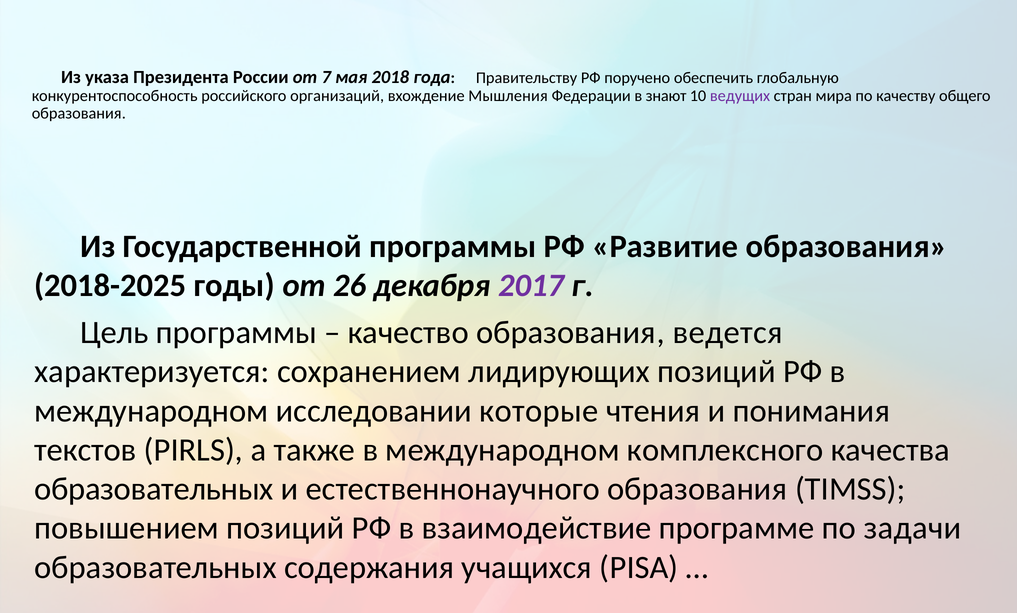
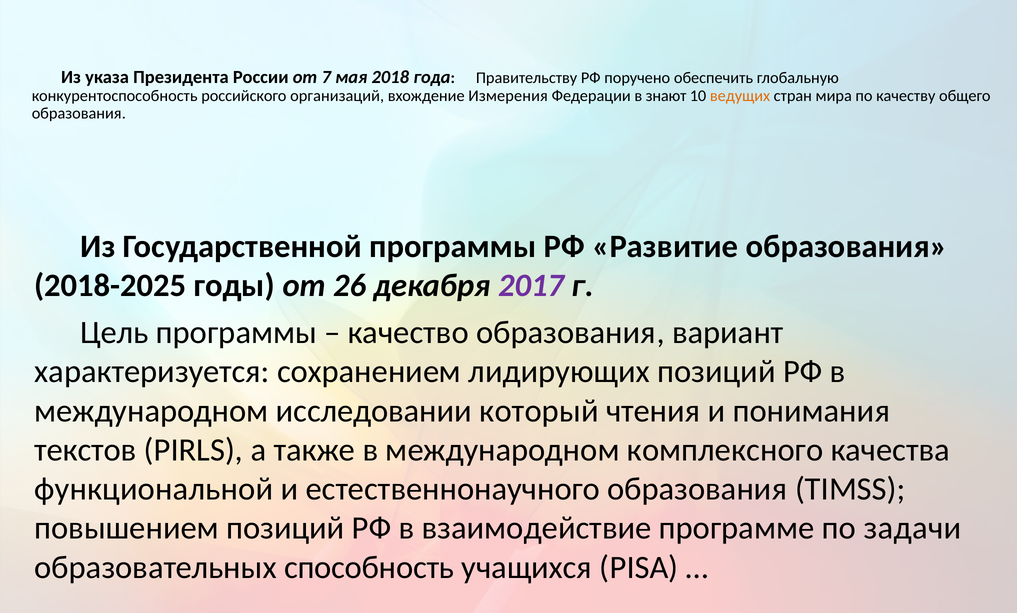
Мышления: Мышления -> Измерения
ведущих colour: purple -> orange
ведется: ведется -> вариант
которые: которые -> который
образовательных at (154, 489): образовательных -> функциональной
содержания: содержания -> способность
